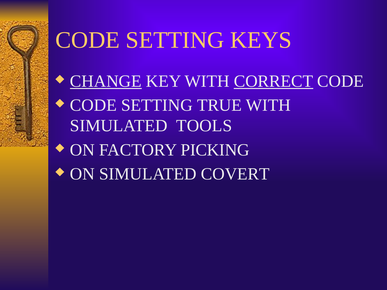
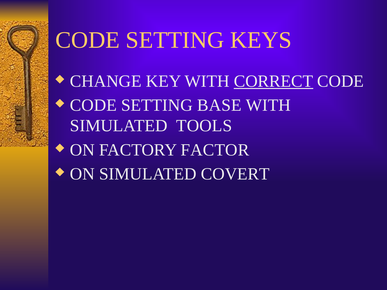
CHANGE underline: present -> none
TRUE: TRUE -> BASE
PICKING: PICKING -> FACTOR
